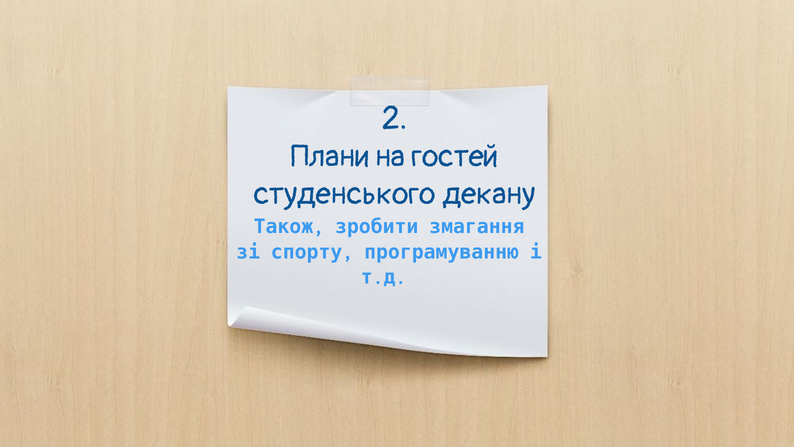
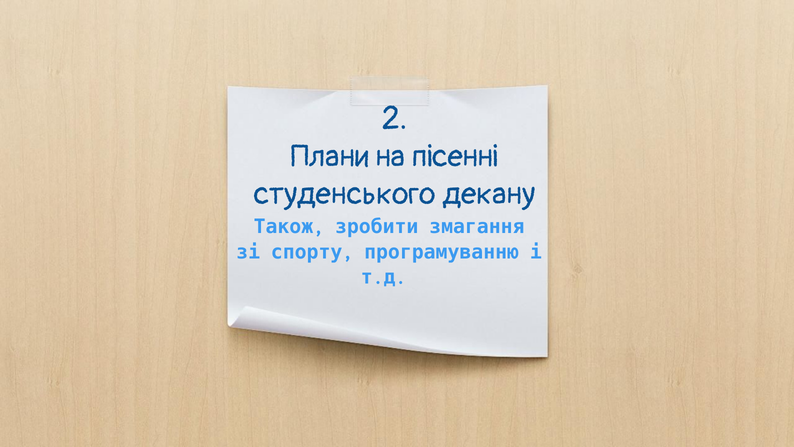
гостей: гостей -> пісенні
